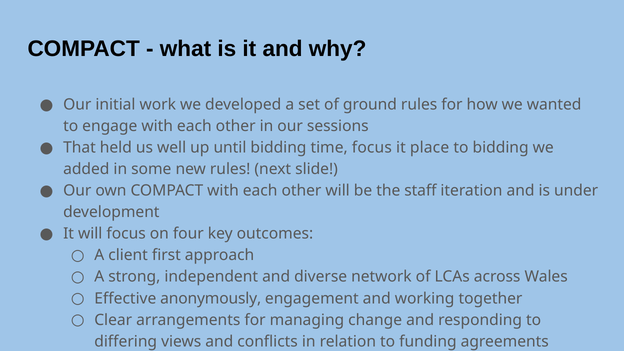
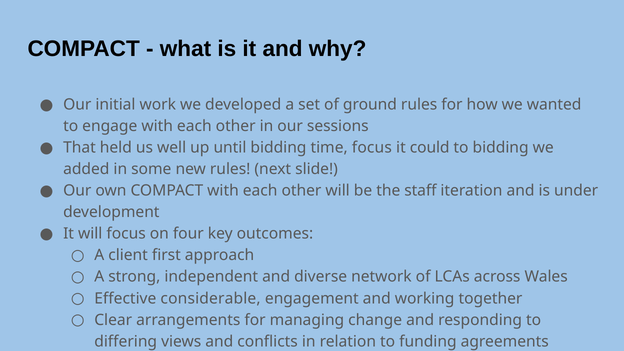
place: place -> could
anonymously: anonymously -> considerable
